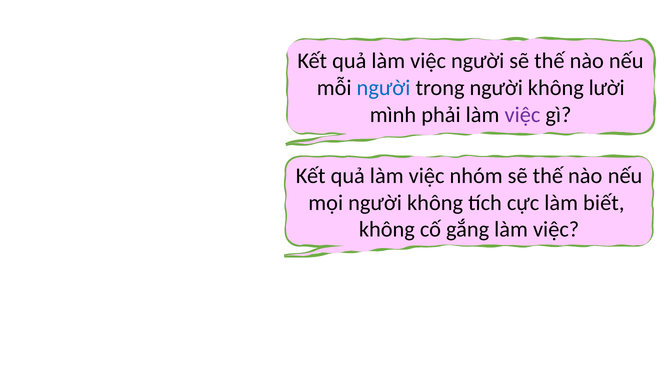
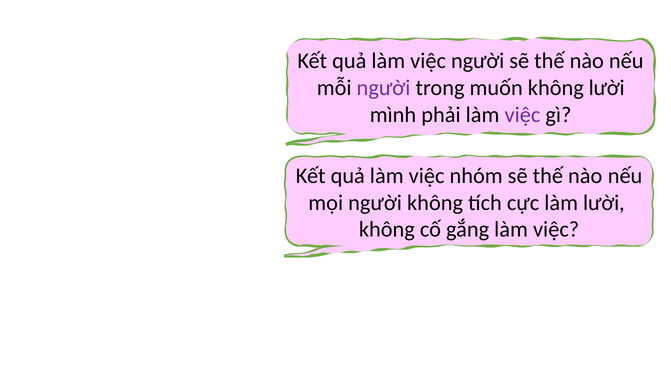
người at (384, 88) colour: blue -> purple
trong người: người -> muốn
làm biết: biết -> lười
